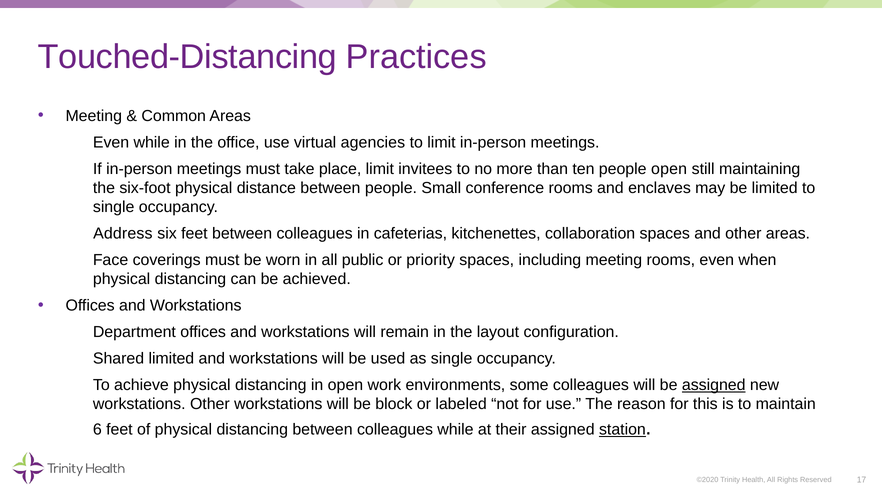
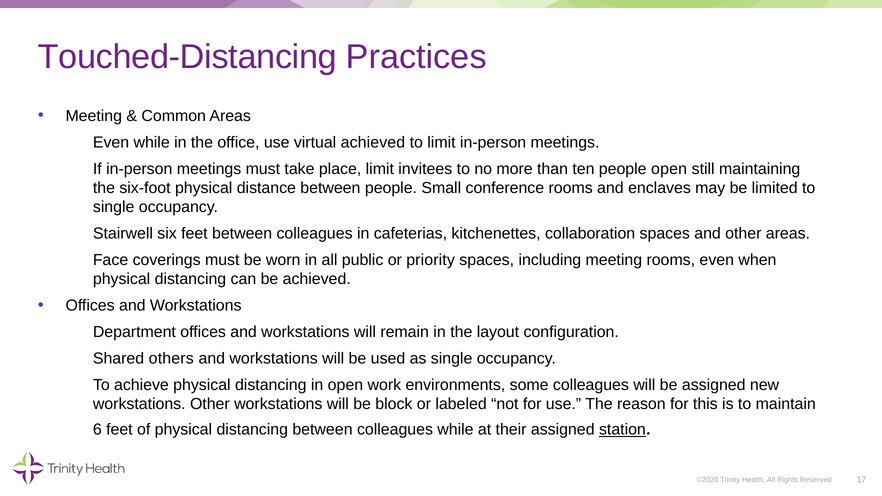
virtual agencies: agencies -> achieved
Address: Address -> Stairwell
Shared limited: limited -> others
assigned at (714, 385) underline: present -> none
